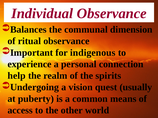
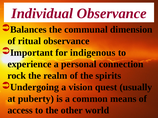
help: help -> rock
